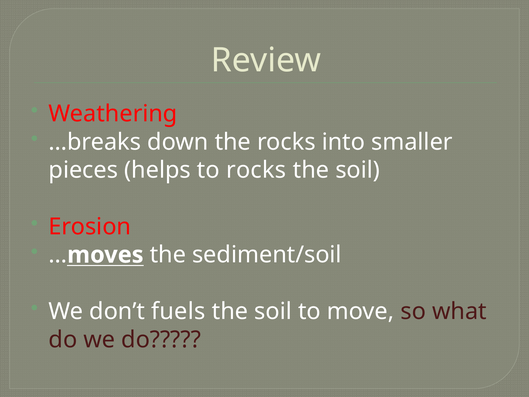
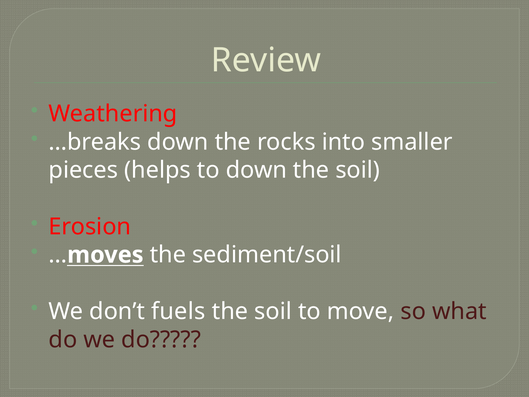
to rocks: rocks -> down
